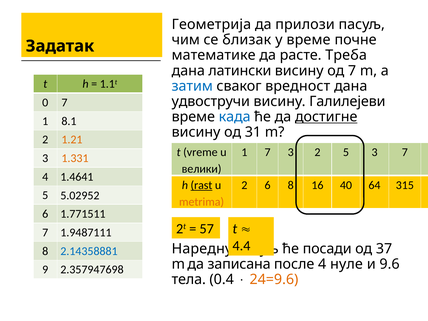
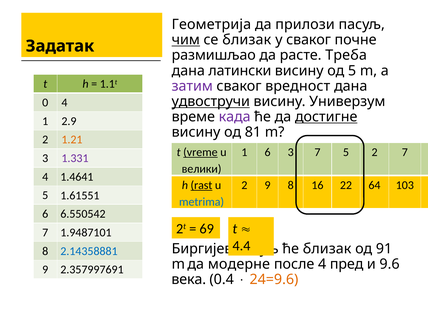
чим underline: none -> present
у време: време -> сваког
математике: математике -> размишљао
од 7: 7 -> 5
затим colour: blue -> purple
удвостручи underline: none -> present
Галилејеви: Галилејеви -> Универзум
0 7: 7 -> 4
када colour: blue -> purple
8.1: 8.1 -> 2.9
31: 31 -> 81
vreme underline: none -> present
1 7: 7 -> 6
3 2: 2 -> 7
5 3: 3 -> 2
1.331 colour: orange -> purple
2 6: 6 -> 9
40: 40 -> 22
315: 315 -> 103
5.02952: 5.02952 -> 1.61551
metrima colour: orange -> blue
1.771511: 1.771511 -> 6.550542
57: 57 -> 69
1.9487111: 1.9487111 -> 1.9487101
Наредну: Наредну -> Биргијев
ће посади: посади -> близак
37: 37 -> 91
записана: записана -> модерне
нуле: нуле -> пред
2.357947698: 2.357947698 -> 2.357997691
тела: тела -> века
